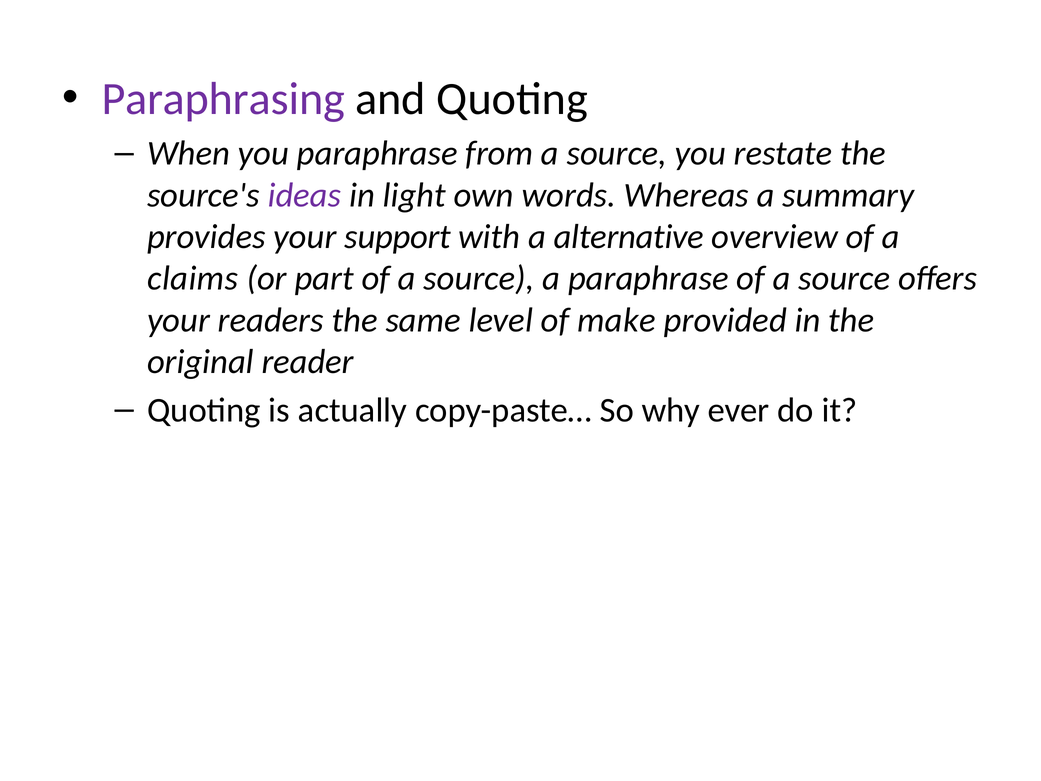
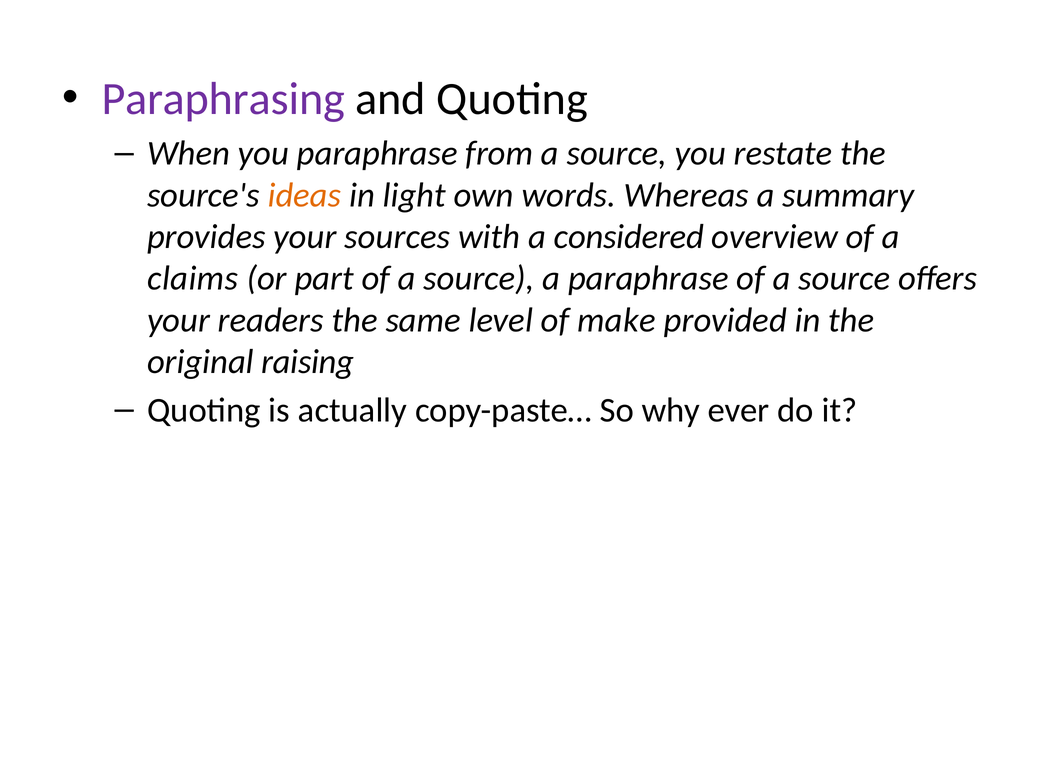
ideas colour: purple -> orange
support: support -> sources
alternative: alternative -> considered
reader: reader -> raising
